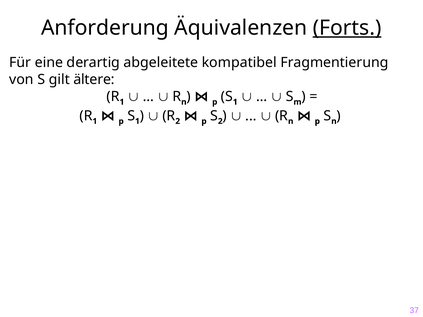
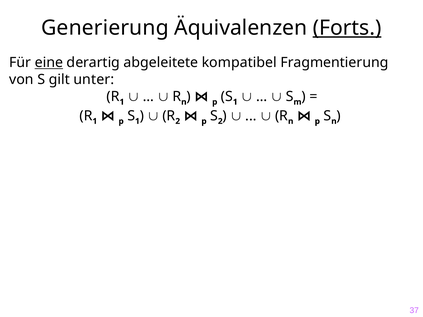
Anforderung: Anforderung -> Generierung
eine underline: none -> present
ältere: ältere -> unter
